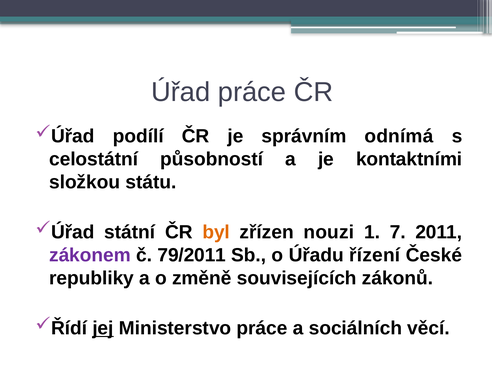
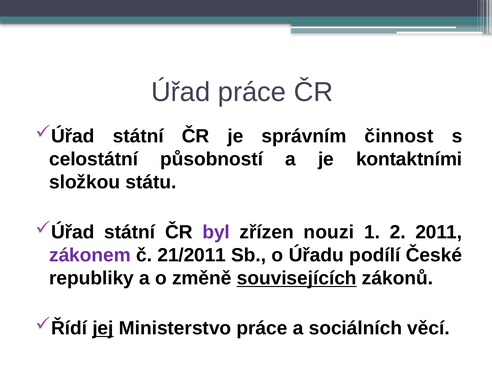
podílí at (138, 136): podílí -> státní
odnímá: odnímá -> činnost
byl colour: orange -> purple
7: 7 -> 2
79/2011: 79/2011 -> 21/2011
řízení: řízení -> podílí
souvisejících underline: none -> present
